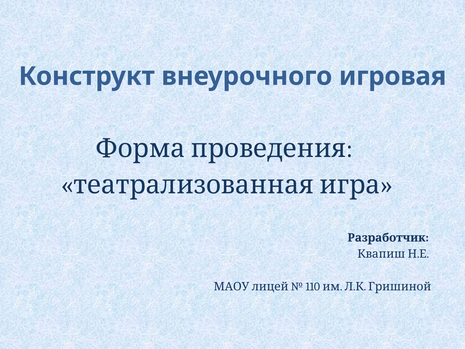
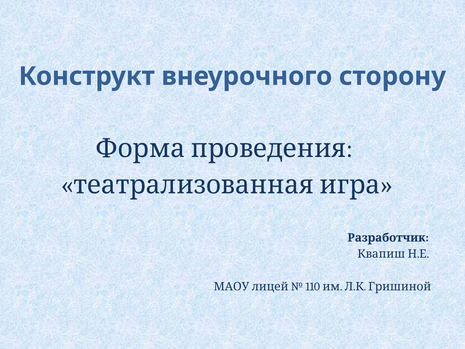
игровая: игровая -> сторону
